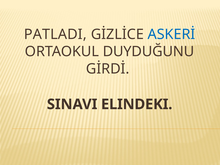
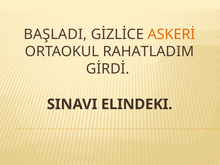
PATLADI: PATLADI -> BAŞLADI
ASKERİ colour: blue -> orange
DUYDUĞUNU: DUYDUĞUNU -> RAHATLADIM
